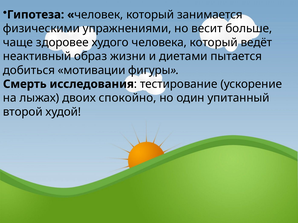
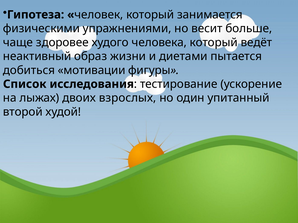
Смерть: Смерть -> Список
спокойно: спокойно -> взрослых
